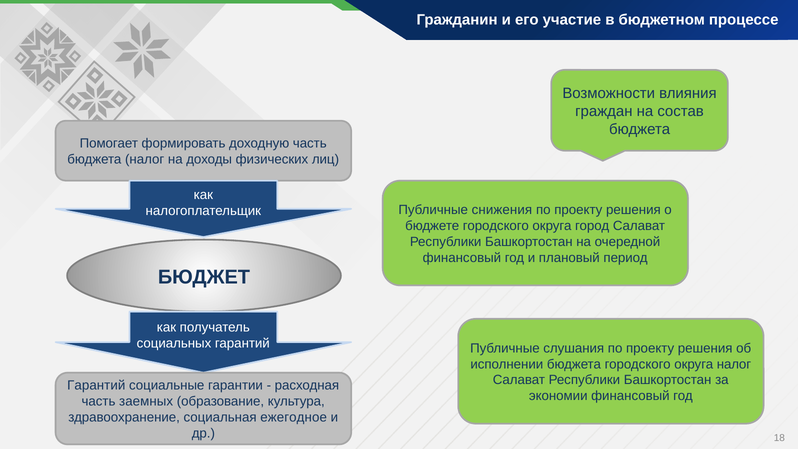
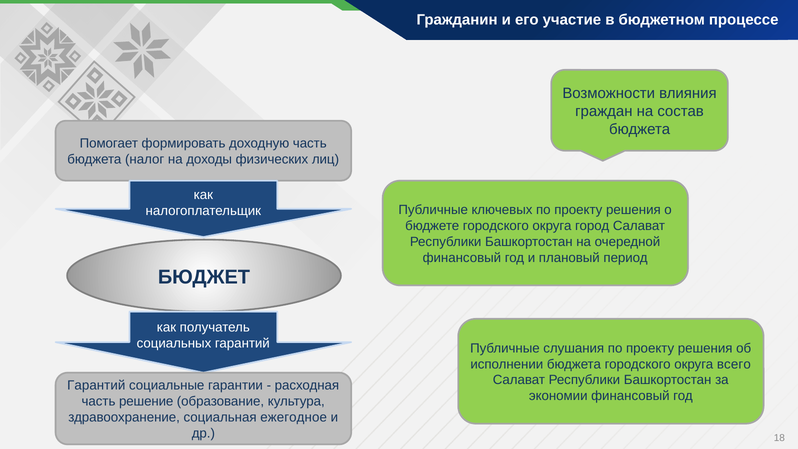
снижения: снижения -> ключевых
округа налог: налог -> всего
заемных: заемных -> решение
